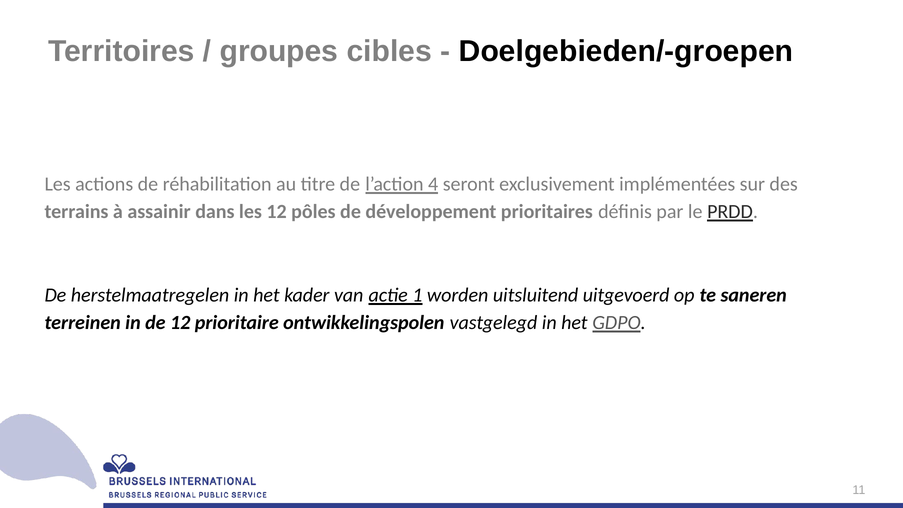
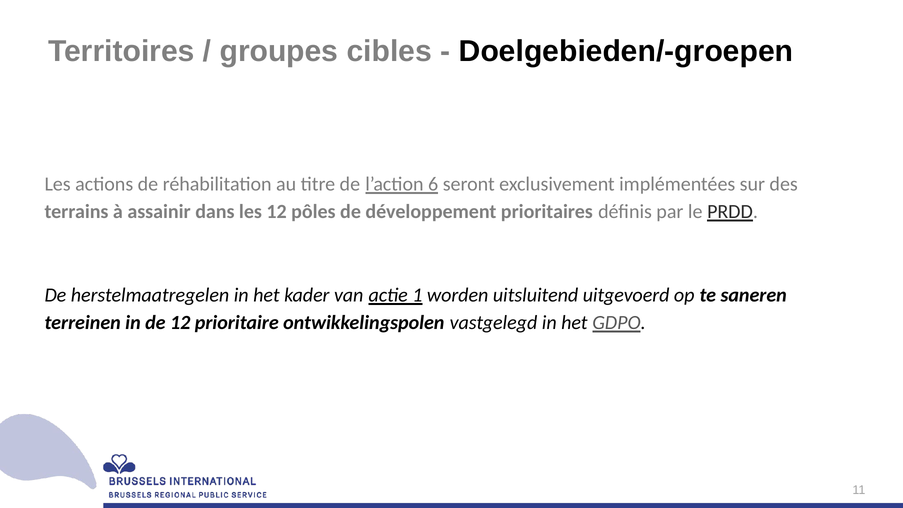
4: 4 -> 6
